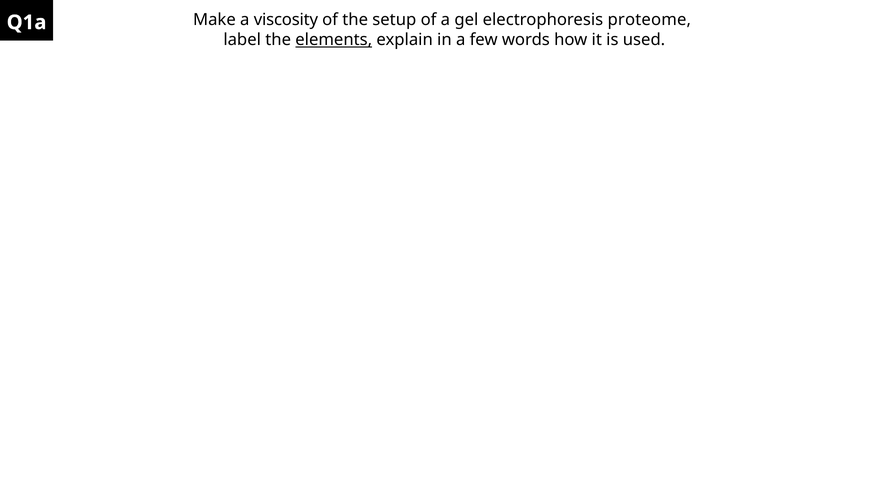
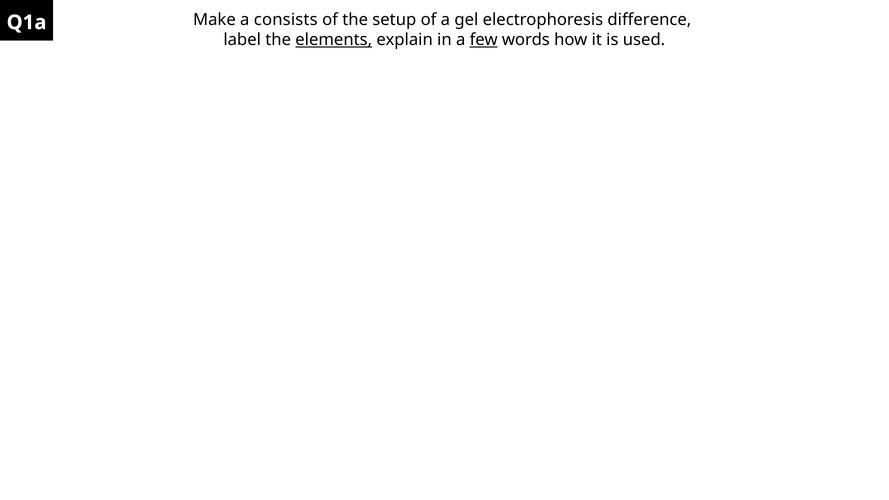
viscosity: viscosity -> consists
proteome: proteome -> difference
few underline: none -> present
